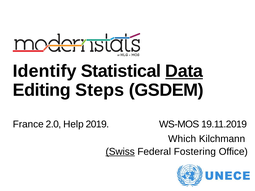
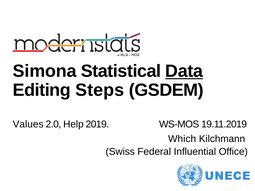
Identify: Identify -> Simona
France: France -> Values
Swiss underline: present -> none
Fostering: Fostering -> Influential
